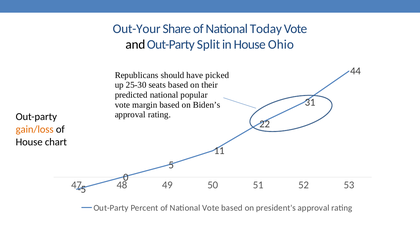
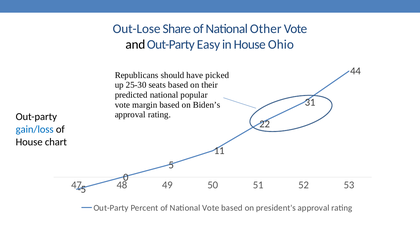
Out-Your: Out-Your -> Out-Lose
Today: Today -> Other
Split: Split -> Easy
gain/loss colour: orange -> blue
